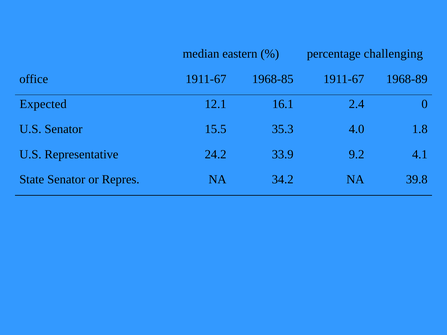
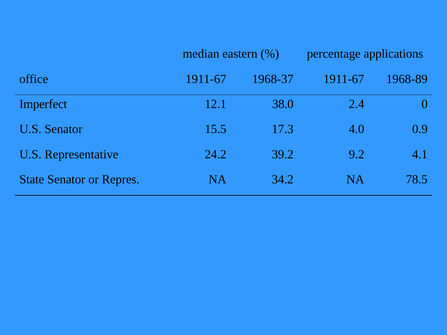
challenging: challenging -> applications
1968-85: 1968-85 -> 1968-37
Expected: Expected -> Imperfect
16.1: 16.1 -> 38.0
35.3: 35.3 -> 17.3
1.8: 1.8 -> 0.9
33.9: 33.9 -> 39.2
39.8: 39.8 -> 78.5
